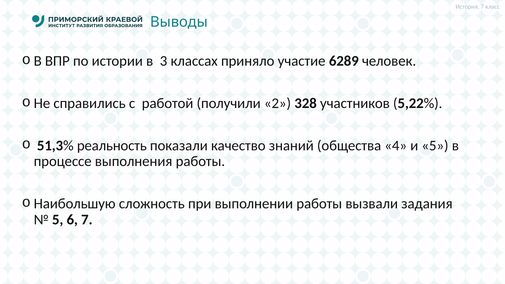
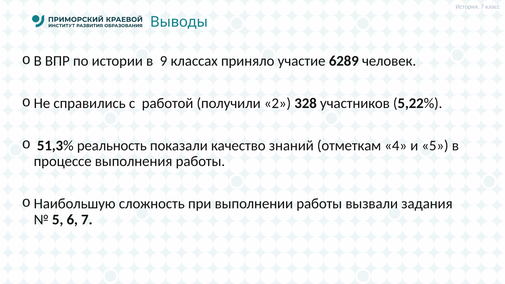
3: 3 -> 9
общества: общества -> отметкам
